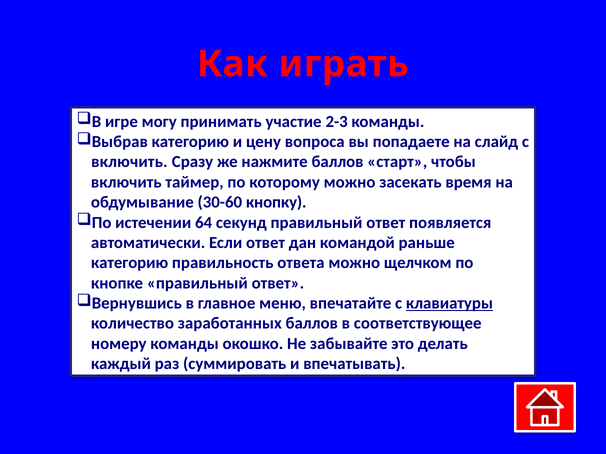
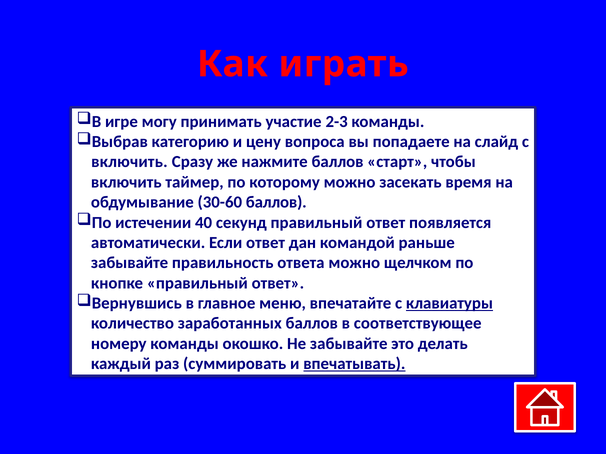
30-60 кнопку: кнопку -> баллов
64: 64 -> 40
категорию at (130, 263): категорию -> забывайте
впечатывать underline: none -> present
